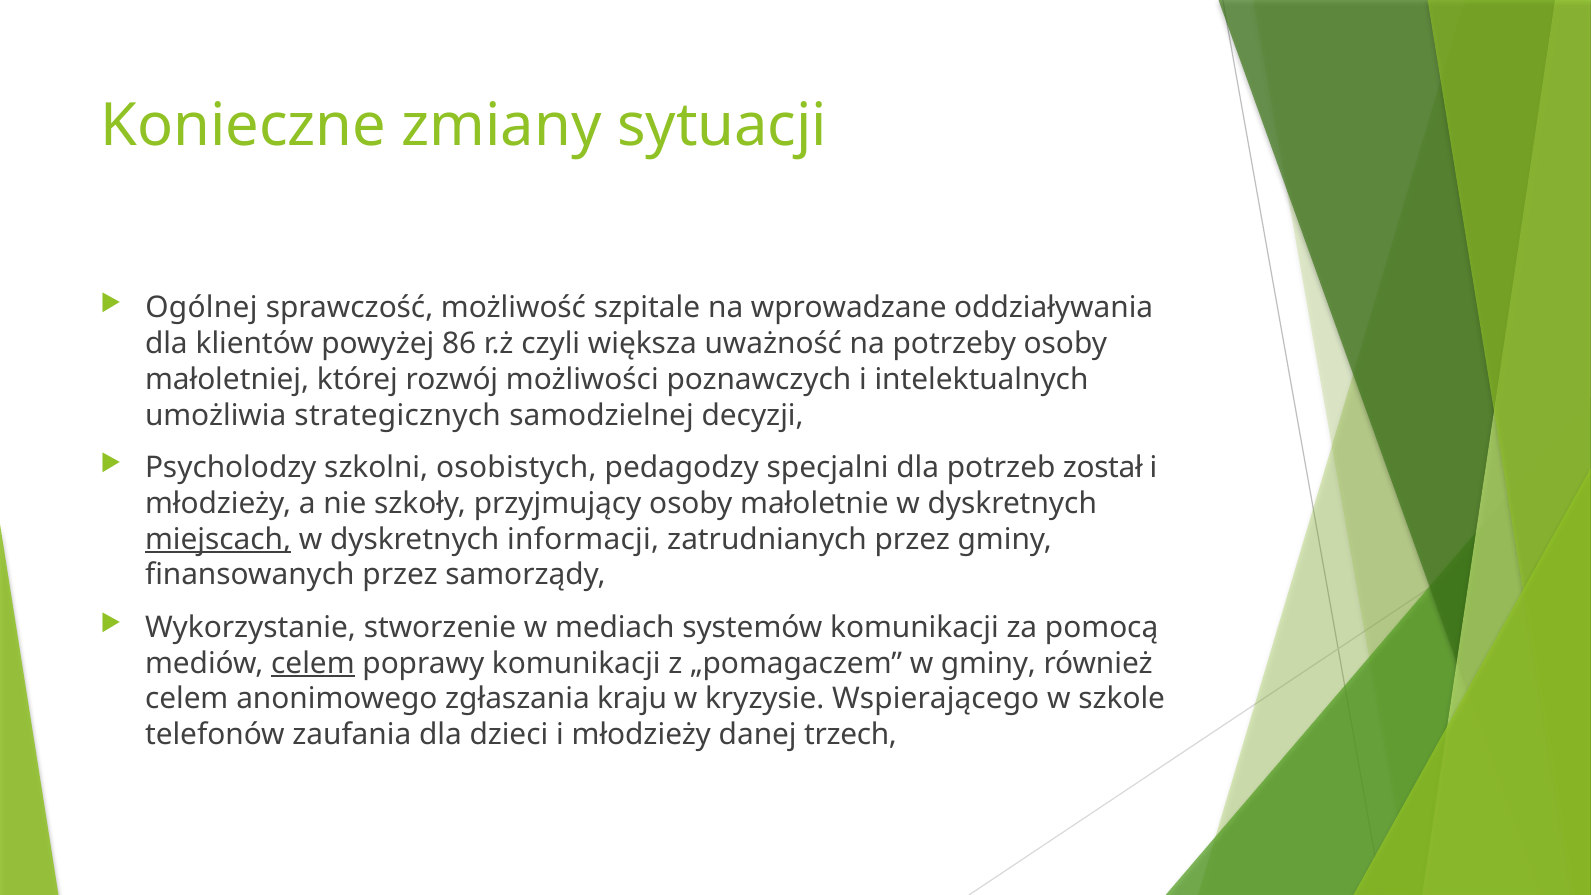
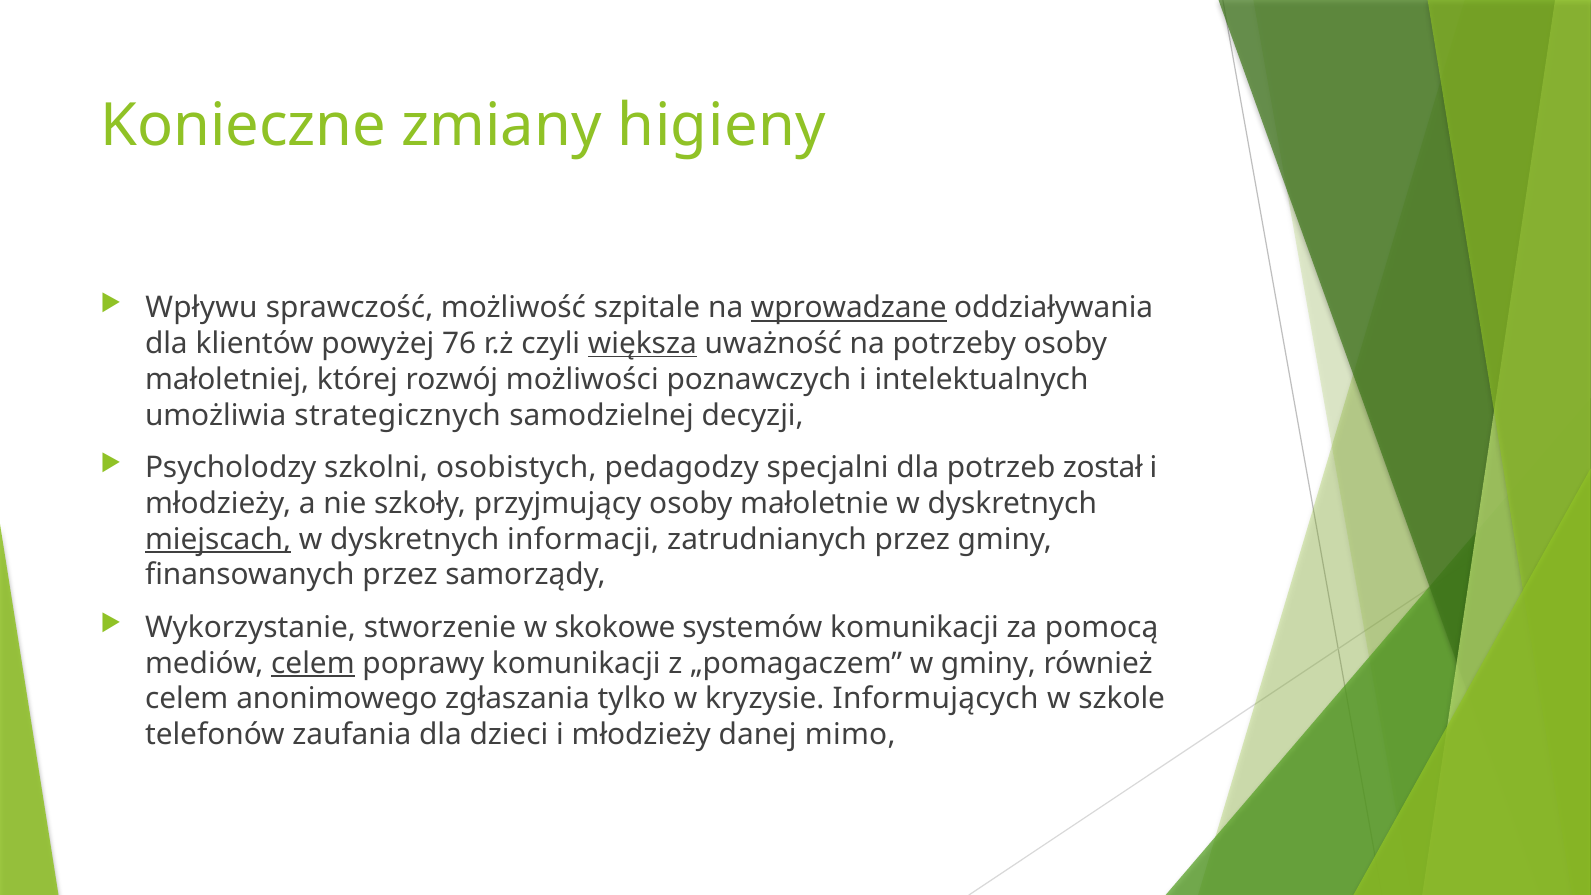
sytuacji: sytuacji -> higieny
Ogólnej: Ogólnej -> Wpływu
wprowadzane underline: none -> present
86: 86 -> 76
większa underline: none -> present
mediach: mediach -> skokowe
kraju: kraju -> tylko
Wspierającego: Wspierającego -> Informujących
trzech: trzech -> mimo
